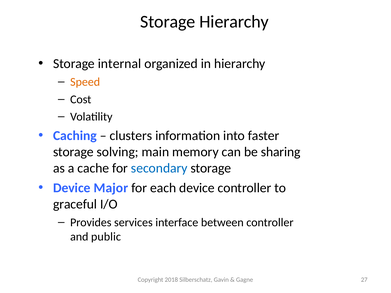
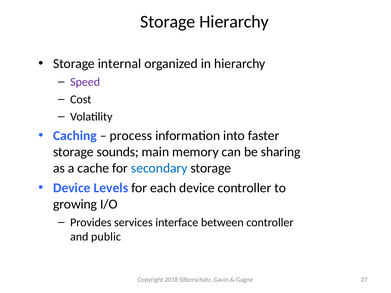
Speed colour: orange -> purple
clusters: clusters -> process
solving: solving -> sounds
Major: Major -> Levels
graceful: graceful -> growing
